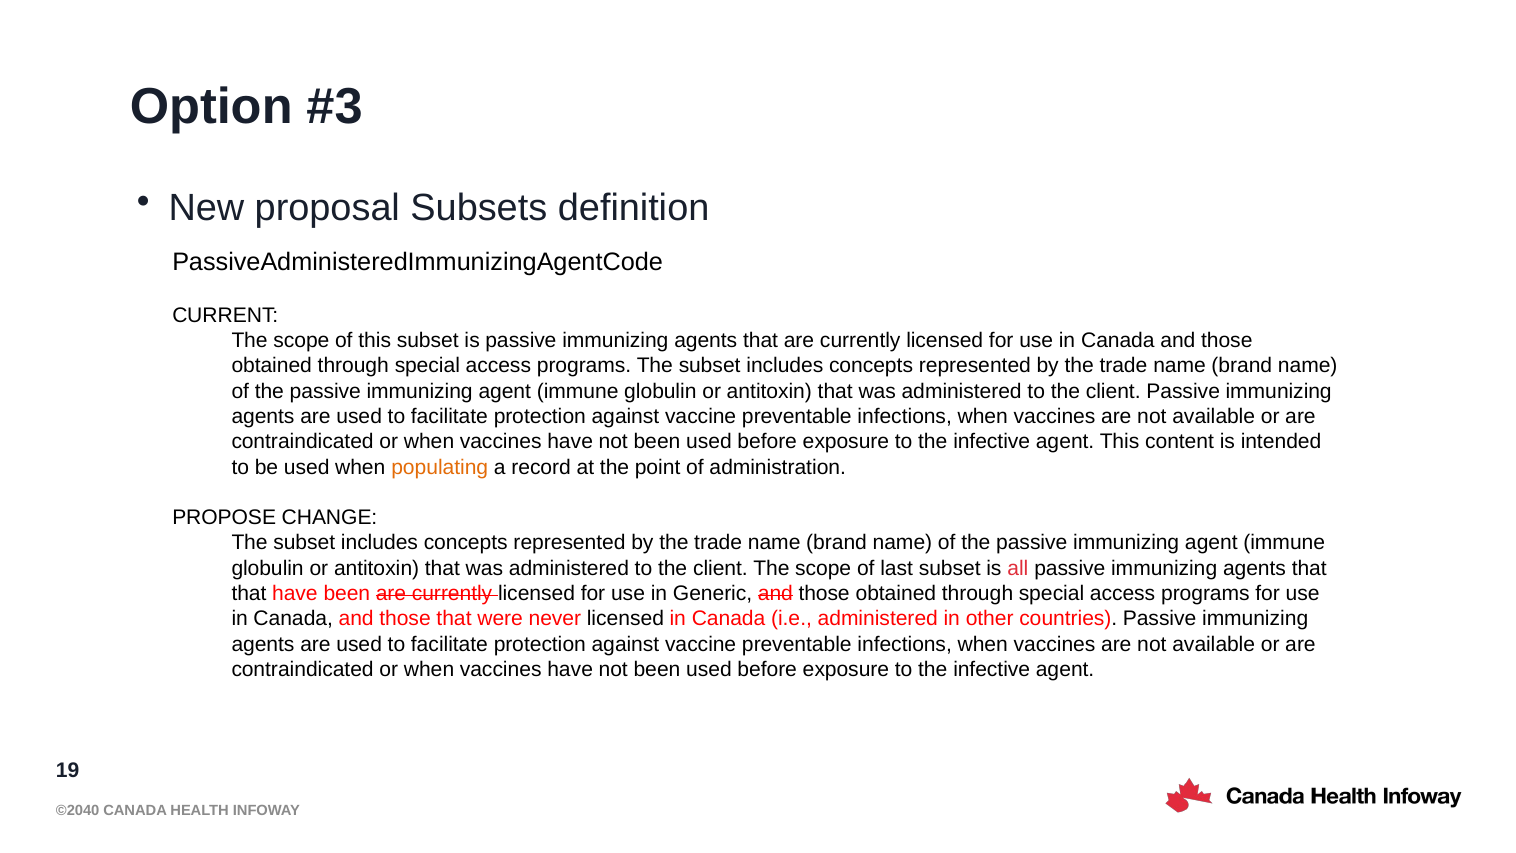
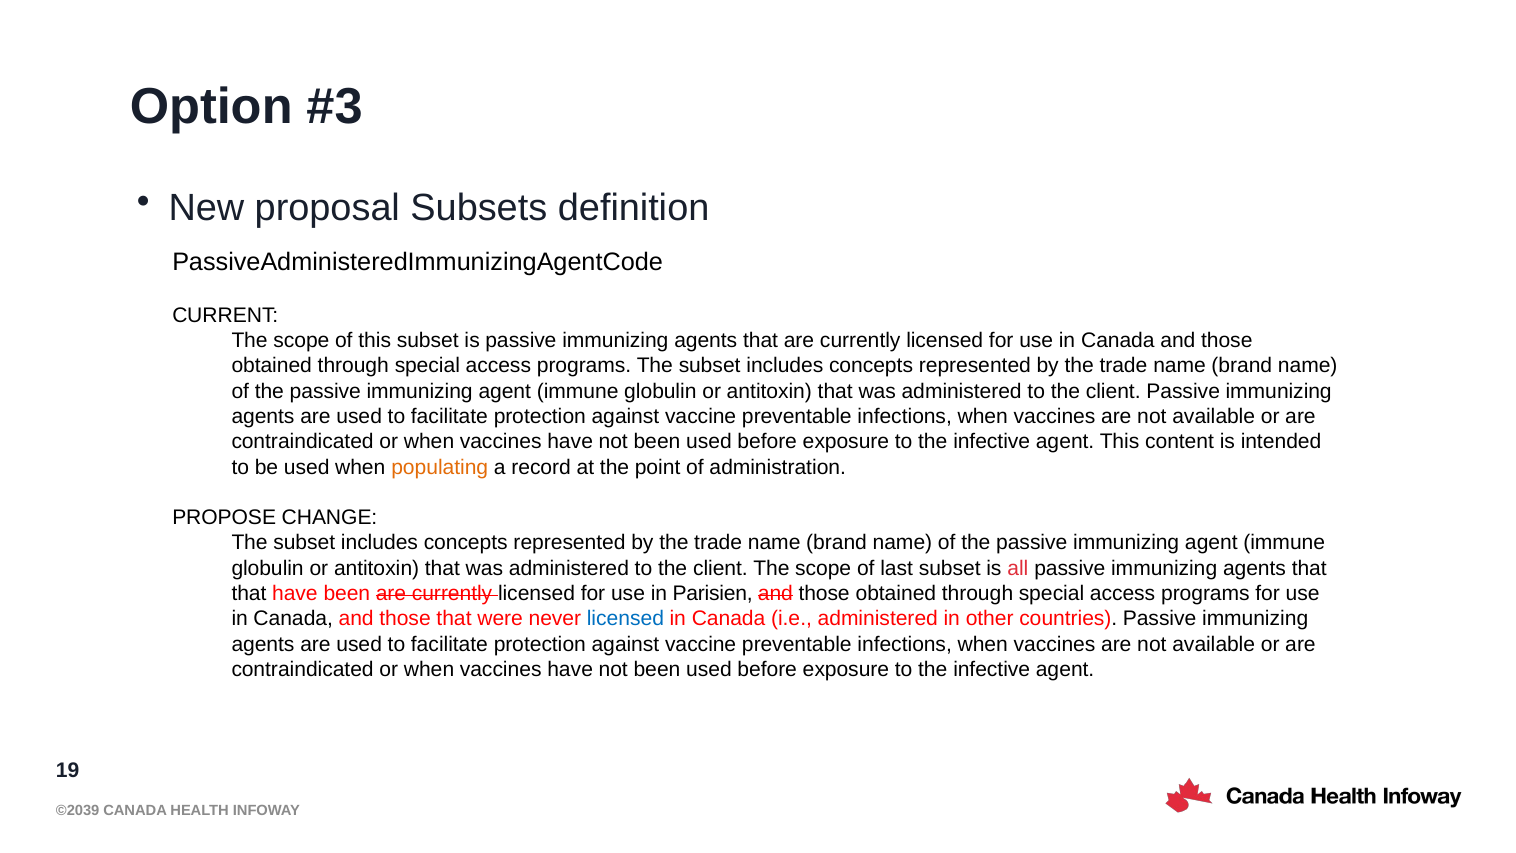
Generic: Generic -> Parisien
licensed at (625, 619) colour: black -> blue
©2040: ©2040 -> ©2039
